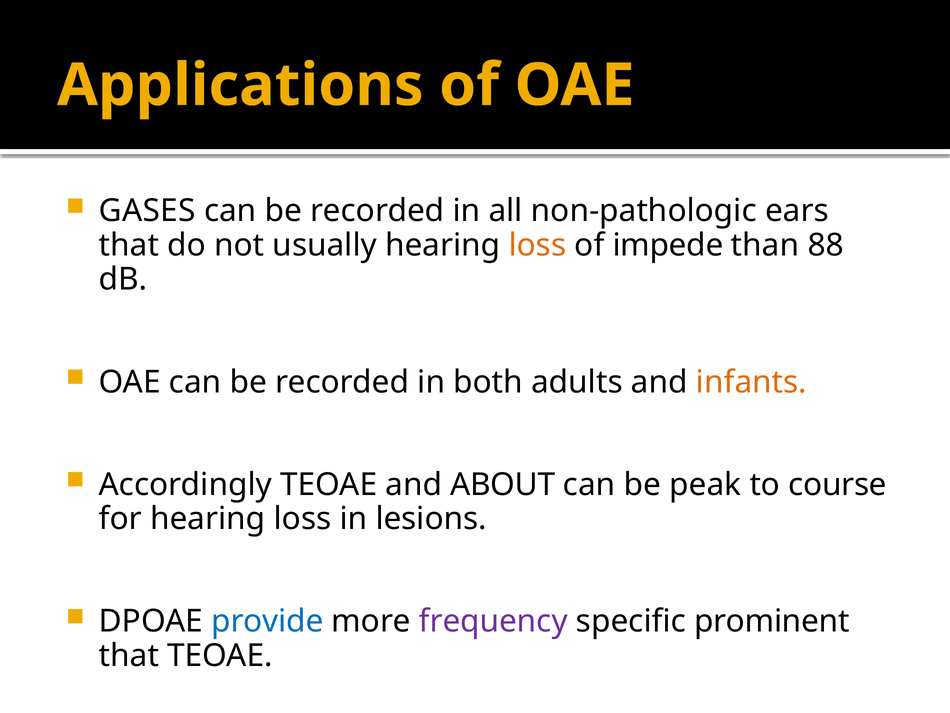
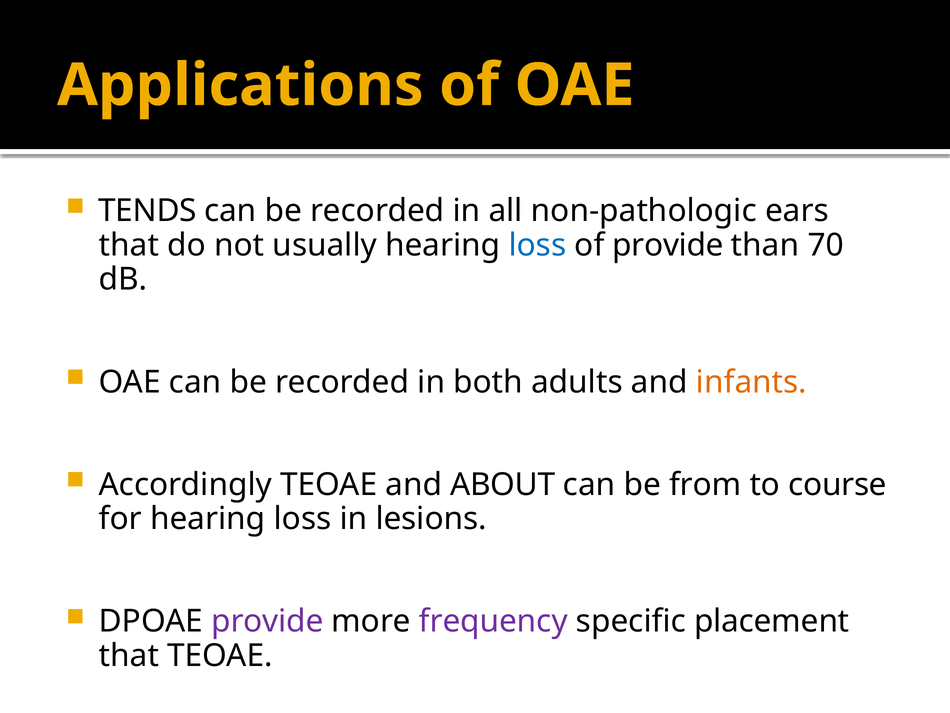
GASES: GASES -> TENDS
loss at (537, 245) colour: orange -> blue
of impede: impede -> provide
88: 88 -> 70
peak: peak -> from
provide at (267, 621) colour: blue -> purple
prominent: prominent -> placement
